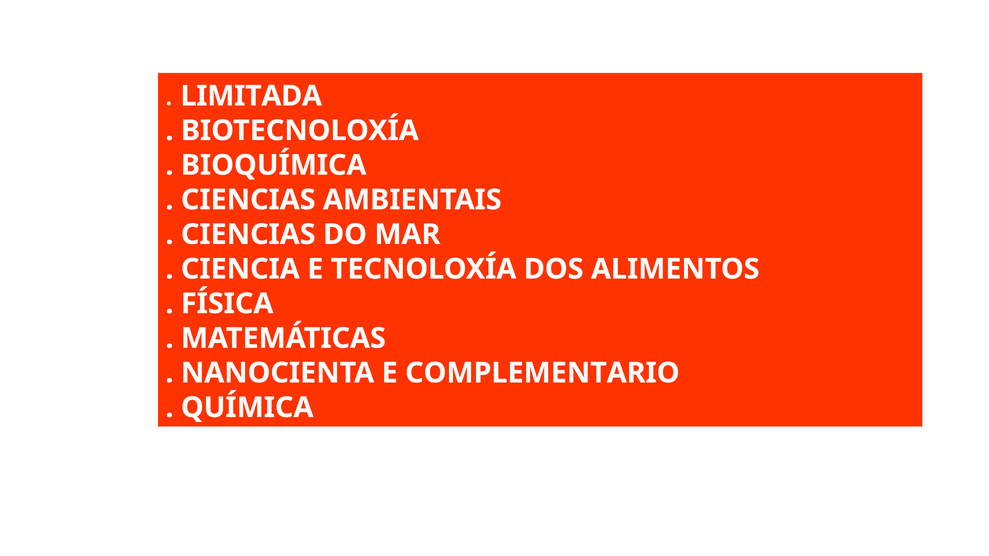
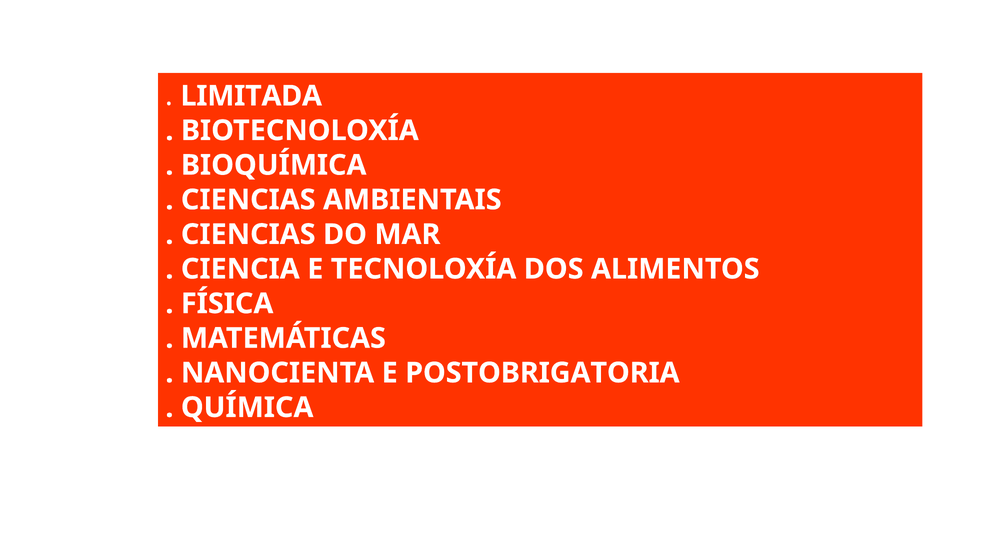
COMPLEMENTARIO: COMPLEMENTARIO -> POSTOBRIGATORIA
